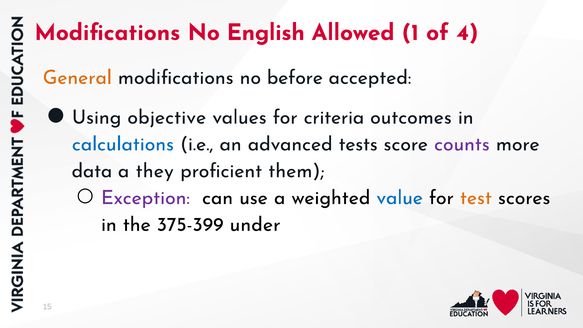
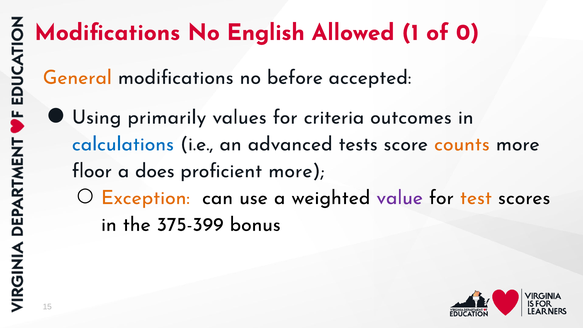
4: 4 -> 0
objective: objective -> primarily
counts colour: purple -> orange
data: data -> floor
they: they -> does
proficient them: them -> more
Exception colour: purple -> orange
value colour: blue -> purple
under: under -> bonus
